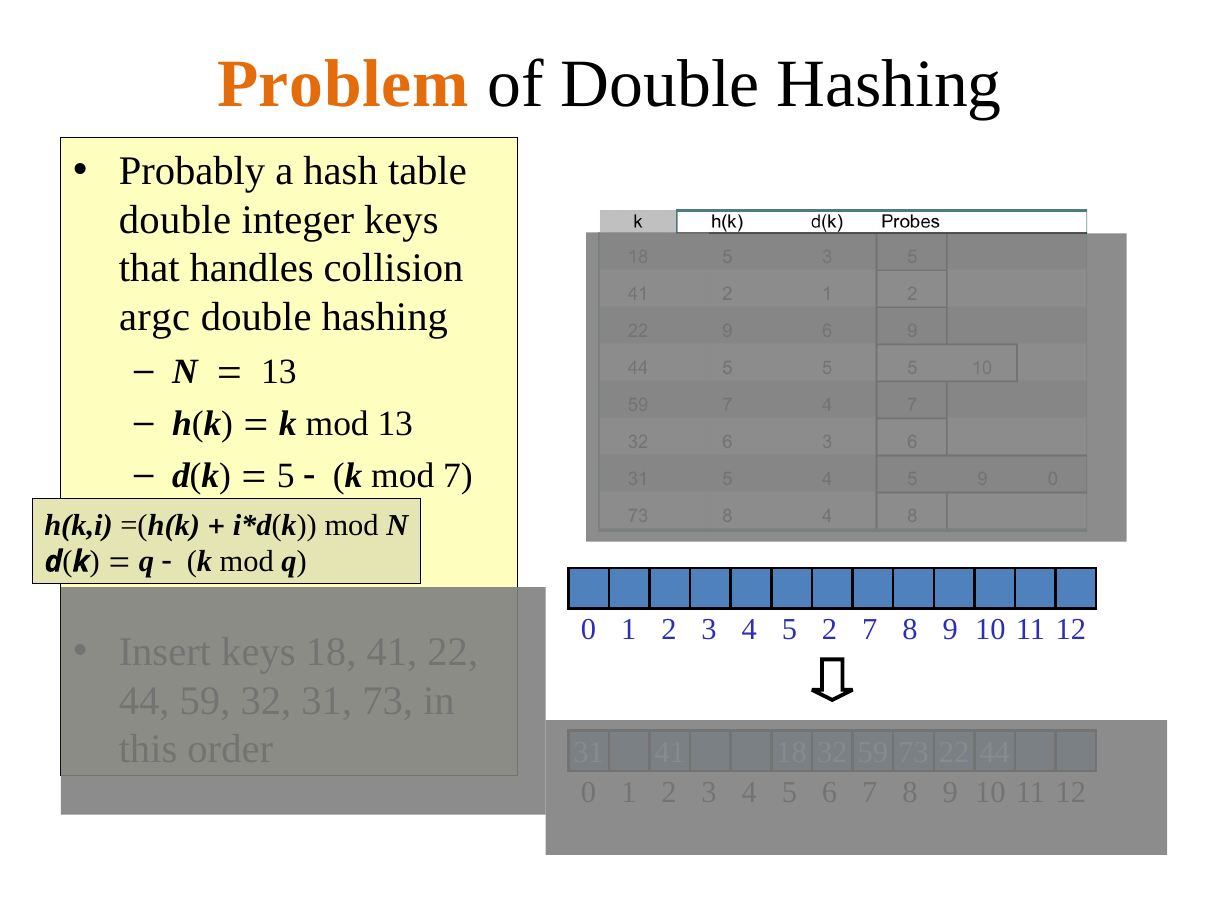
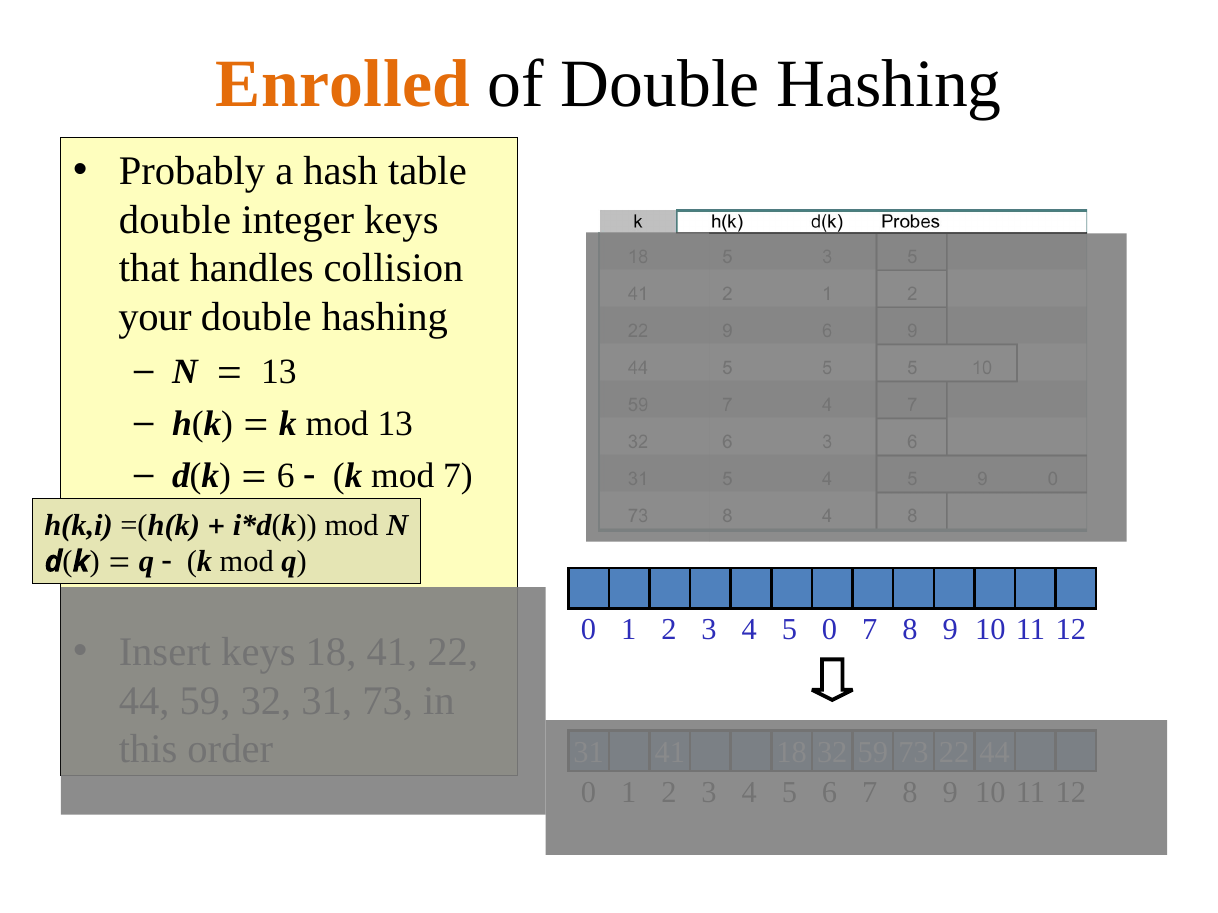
Problem: Problem -> Enrolled
argc: argc -> your
5 at (286, 476): 5 -> 6
5 2: 2 -> 0
